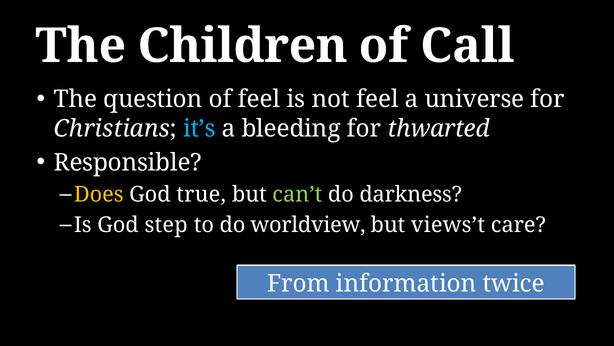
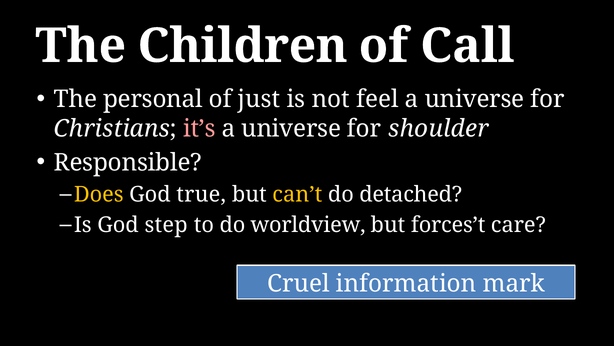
question: question -> personal
of feel: feel -> just
it’s colour: light blue -> pink
bleeding at (291, 128): bleeding -> universe
thwarted: thwarted -> shoulder
can’t colour: light green -> yellow
darkness: darkness -> detached
views’t: views’t -> forces’t
From: From -> Cruel
twice: twice -> mark
